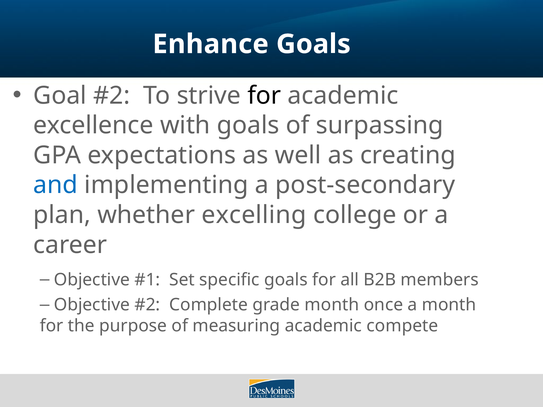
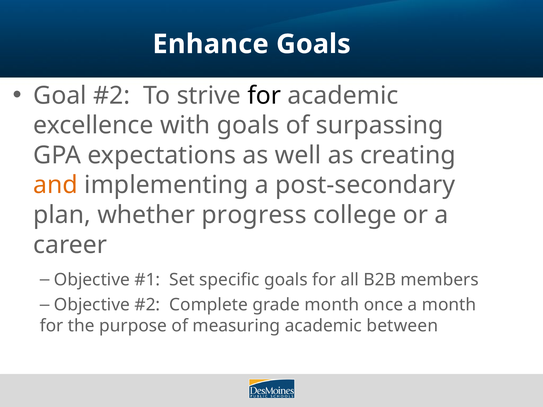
and colour: blue -> orange
excelling: excelling -> progress
compete: compete -> between
